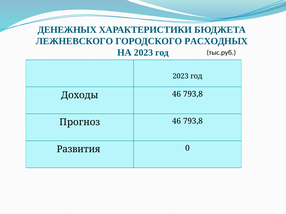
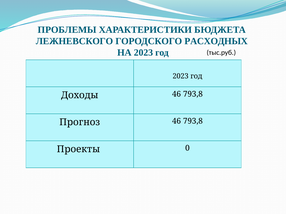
ДЕНЕЖНЫХ: ДЕНЕЖНЫХ -> ПРОБЛЕМЫ
Развития: Развития -> Проекты
